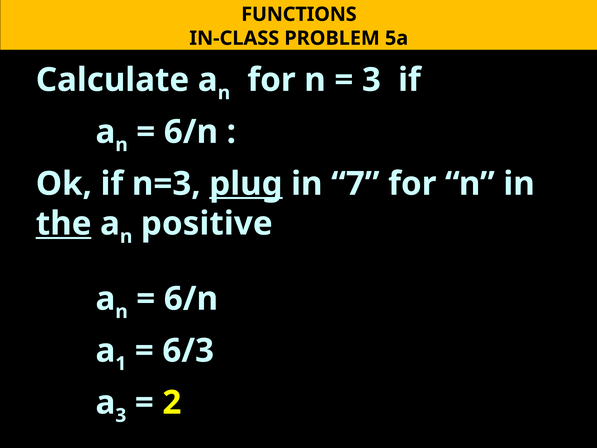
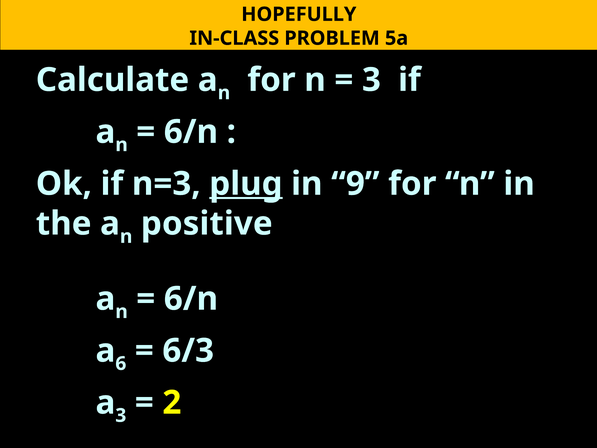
FUNCTIONS: FUNCTIONS -> HOPEFULLY
7: 7 -> 9
the underline: present -> none
1: 1 -> 6
